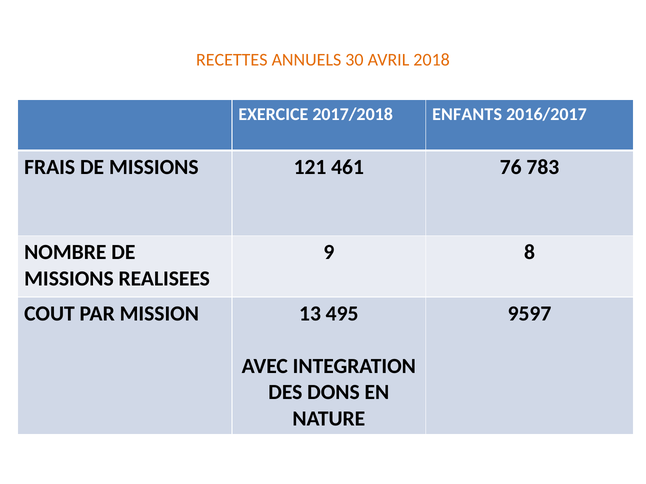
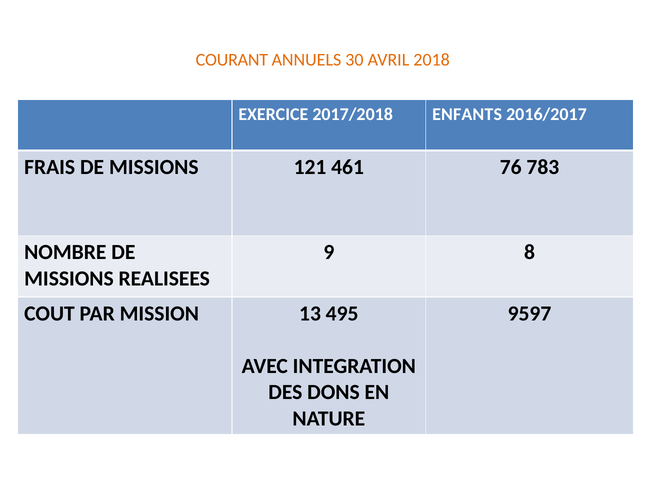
RECETTES: RECETTES -> COURANT
